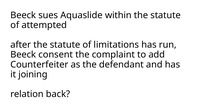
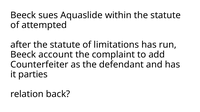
consent: consent -> account
joining: joining -> parties
